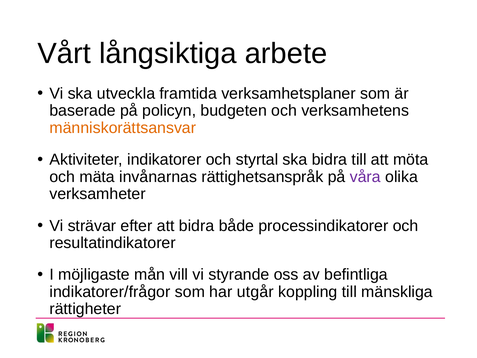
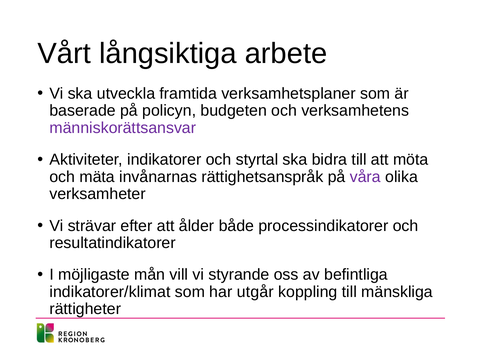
människorättsansvar colour: orange -> purple
att bidra: bidra -> ålder
indikatorer/frågor: indikatorer/frågor -> indikatorer/klimat
